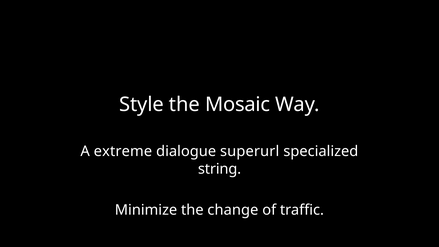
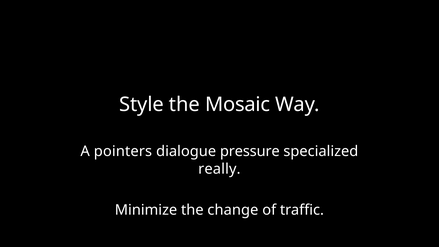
extreme: extreme -> pointers
superurl: superurl -> pressure
string: string -> really
